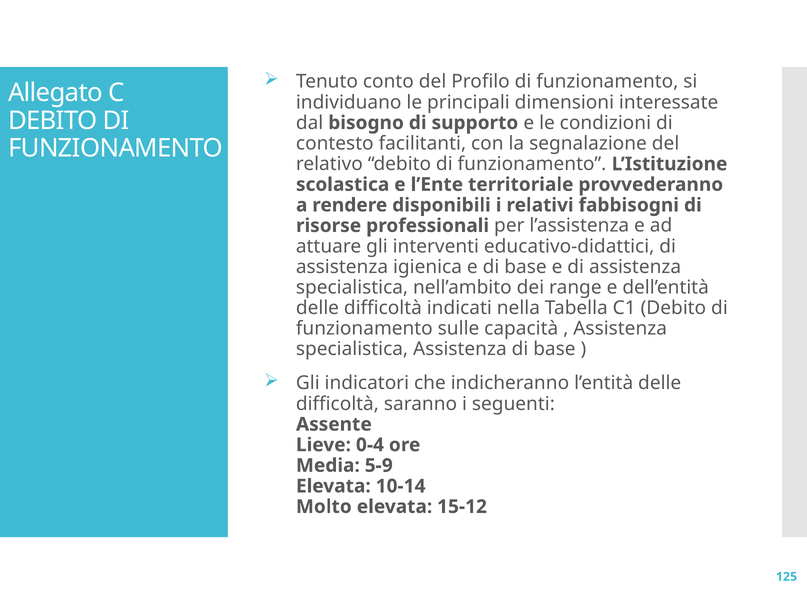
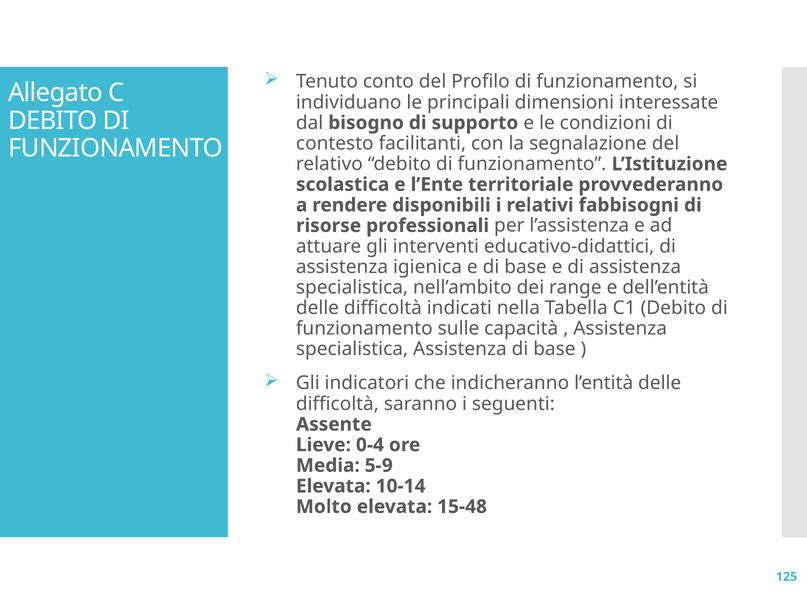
15-12: 15-12 -> 15-48
